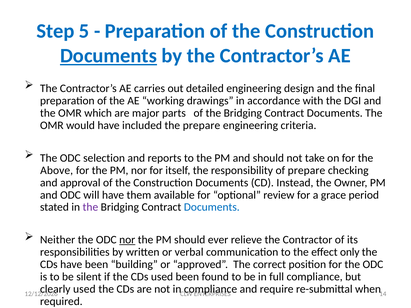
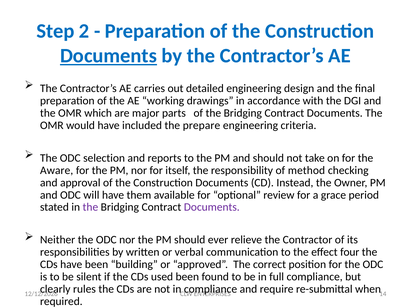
5: 5 -> 2
Above: Above -> Aware
of prepare: prepare -> method
Documents at (212, 207) colour: blue -> purple
nor at (127, 240) underline: present -> none
only: only -> four
used at (84, 289): used -> rules
